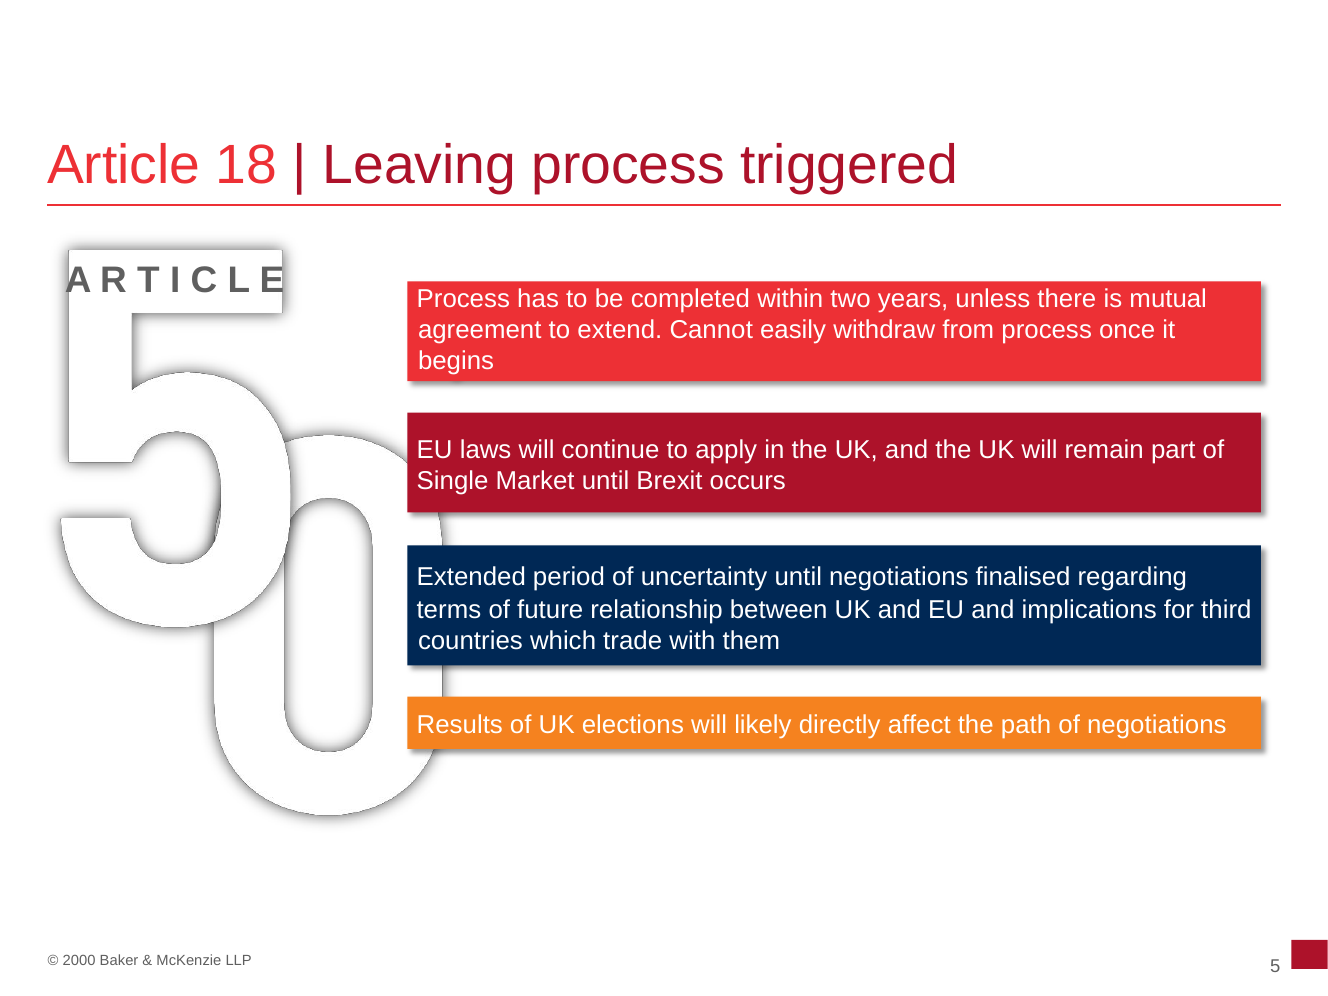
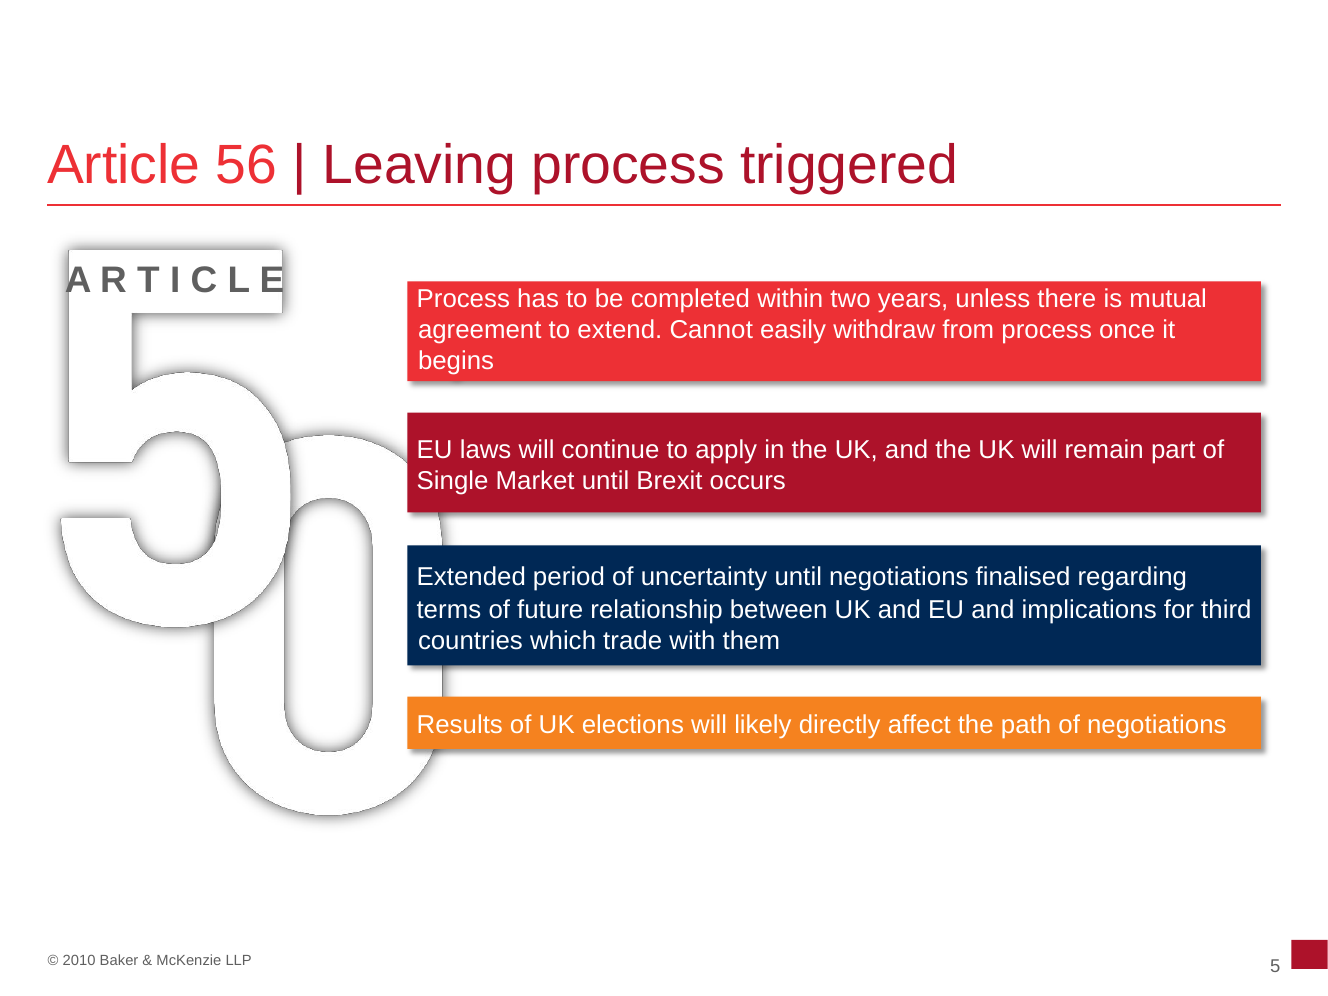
18: 18 -> 56
2000: 2000 -> 2010
